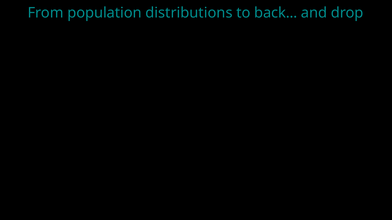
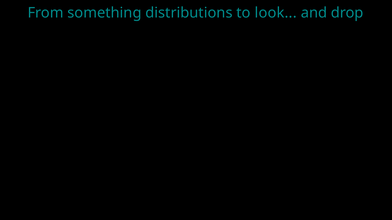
population: population -> something
back: back -> look
